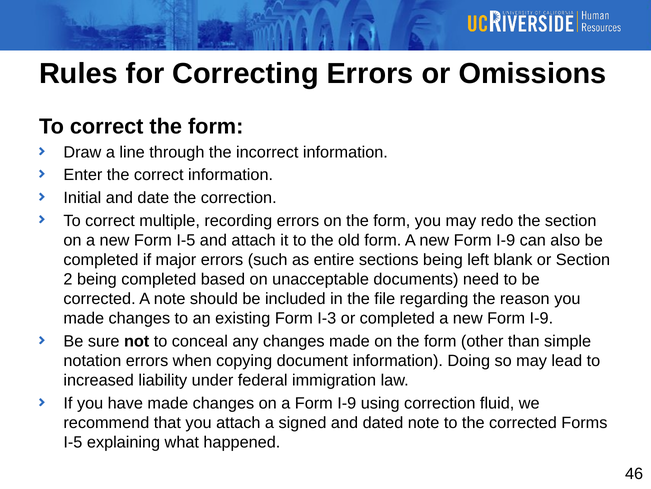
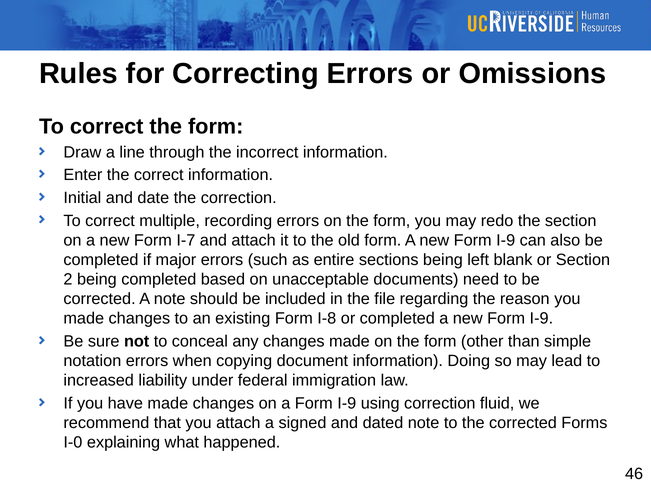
Form I-5: I-5 -> I-7
I-3: I-3 -> I-8
I-5 at (73, 442): I-5 -> I-0
